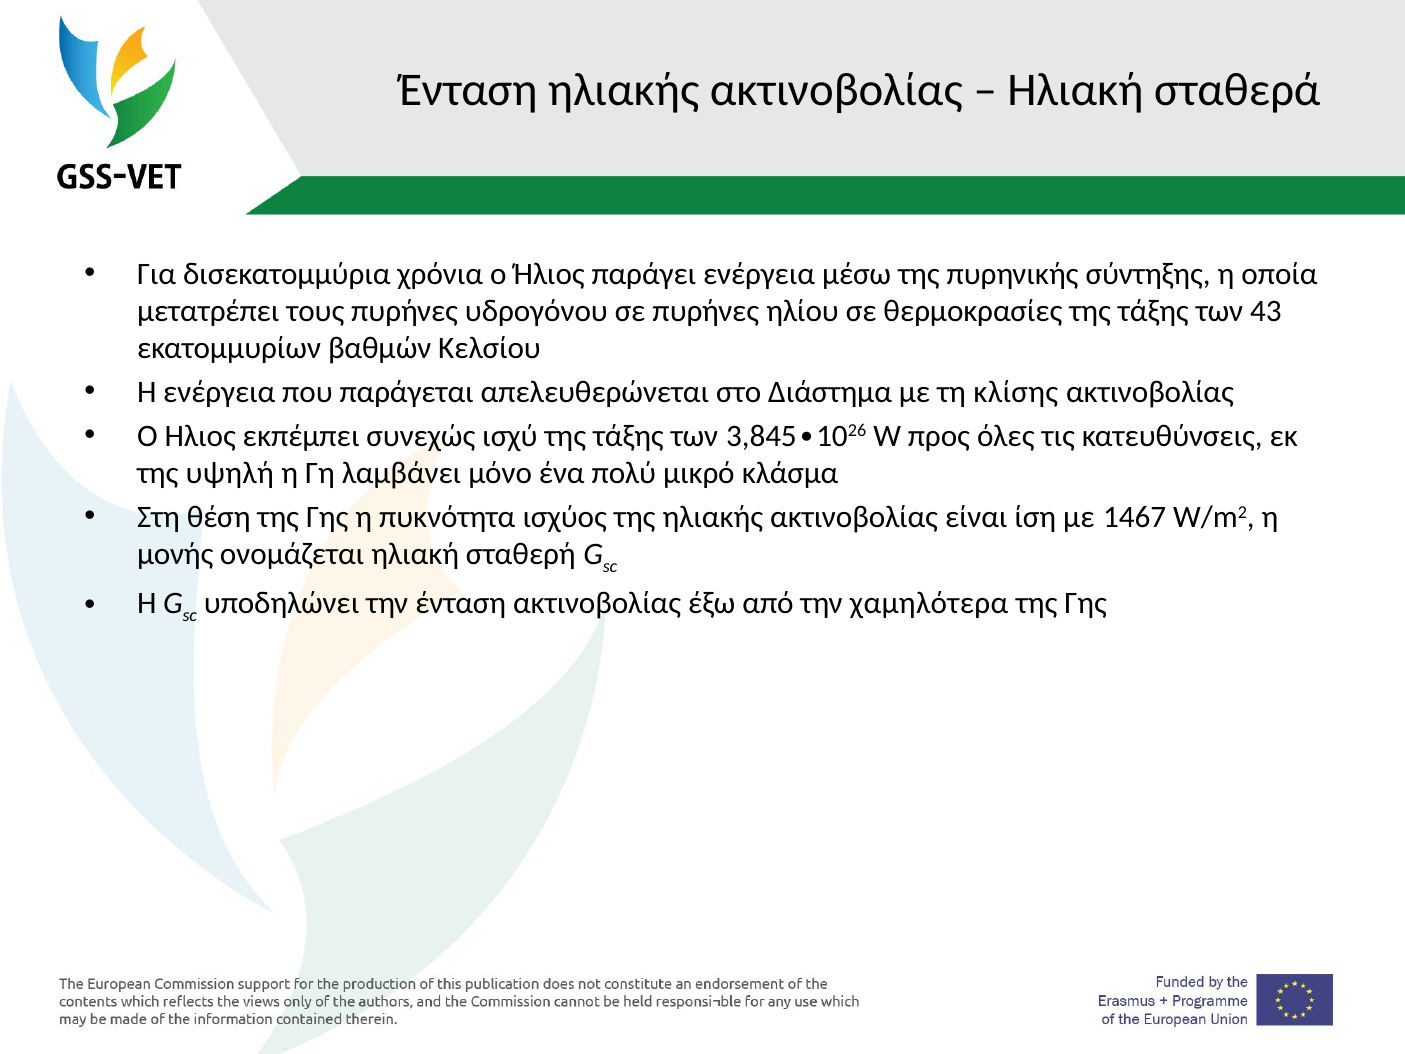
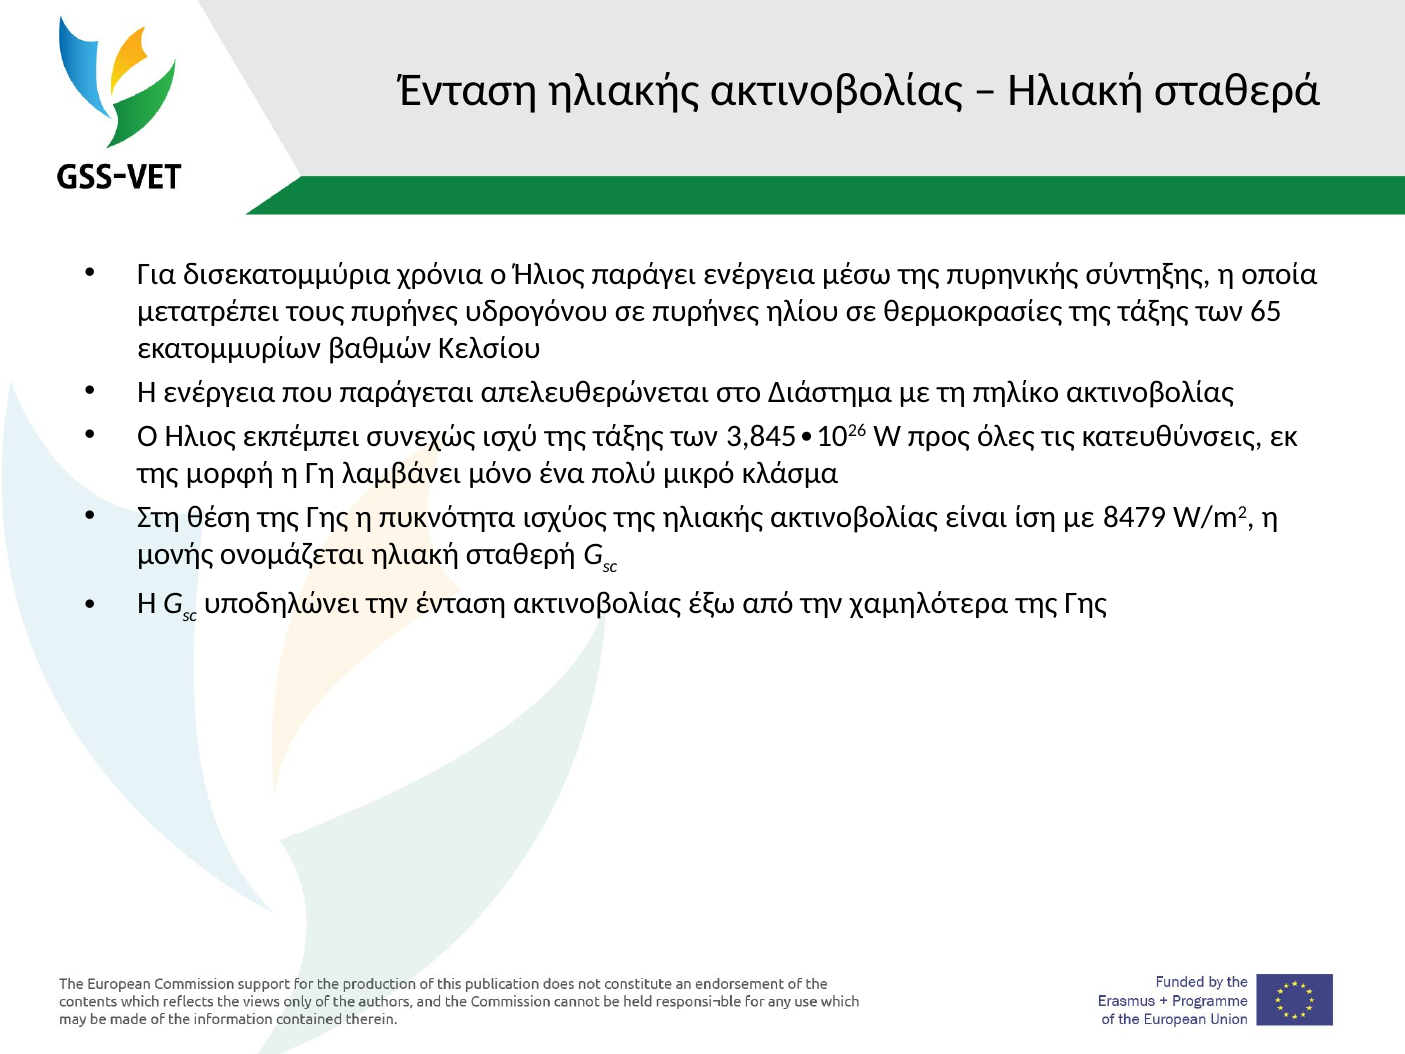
43: 43 -> 65
κλίσης: κλίσης -> πηλίκο
υψηλή: υψηλή -> μορφή
1467: 1467 -> 8479
